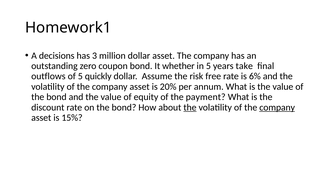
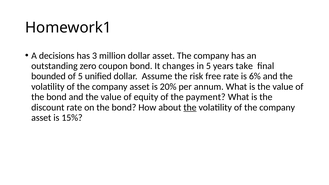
whether: whether -> changes
outflows: outflows -> bounded
quickly: quickly -> unified
company at (277, 107) underline: present -> none
